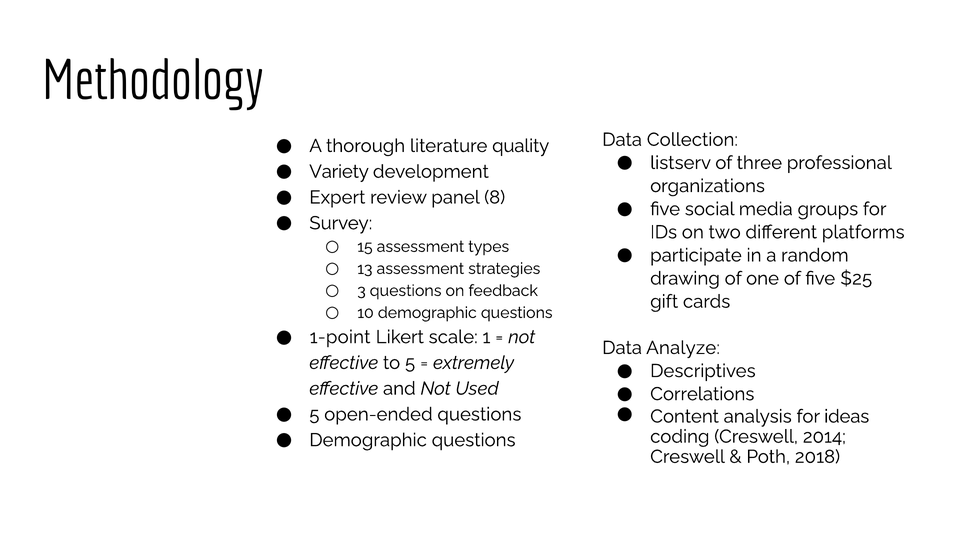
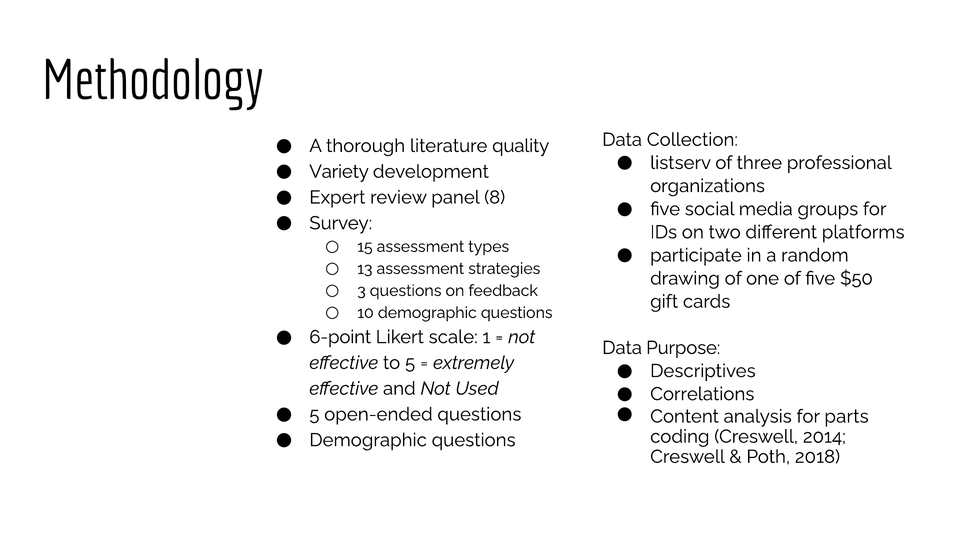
$25: $25 -> $50
1-point: 1-point -> 6-point
Analyze: Analyze -> Purpose
ideas: ideas -> parts
